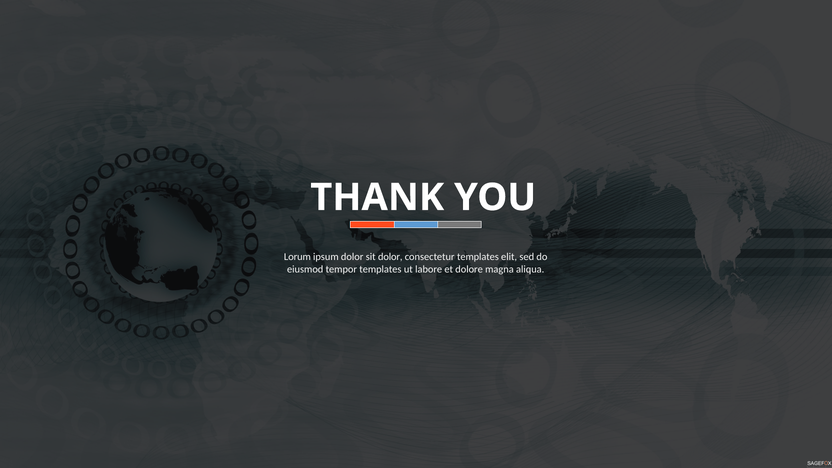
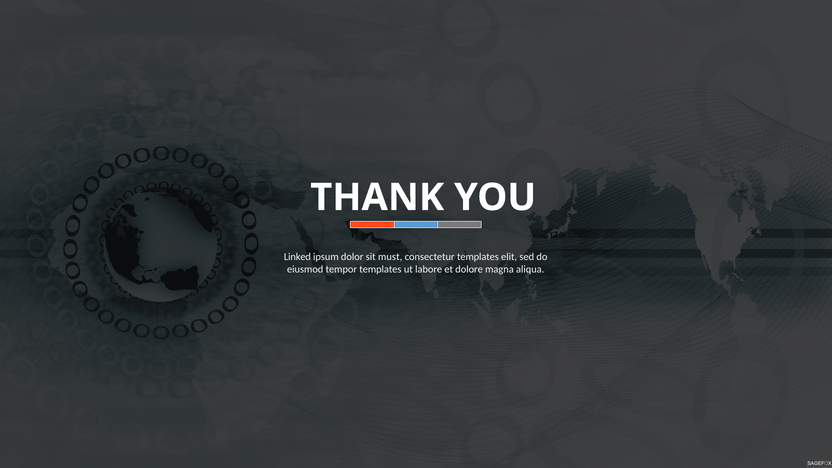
Lorum: Lorum -> Linked
sit dolor: dolor -> must
